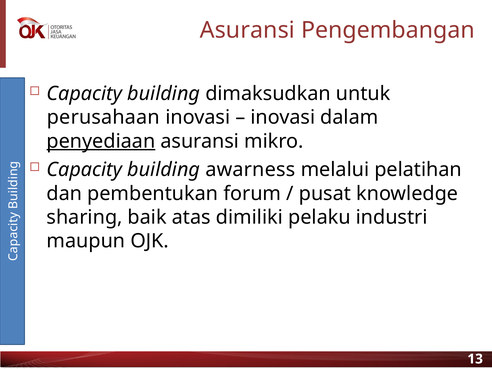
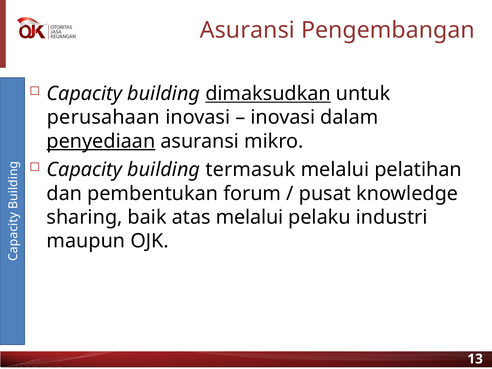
dimaksudkan underline: none -> present
awarness: awarness -> termasuk
atas dimiliki: dimiliki -> melalui
